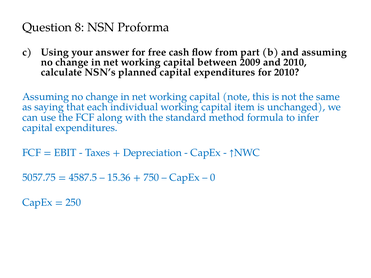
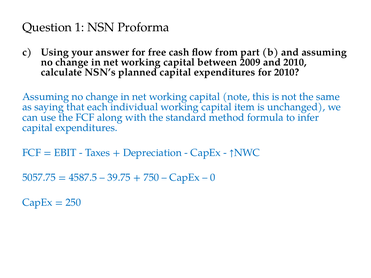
8: 8 -> 1
15.36: 15.36 -> 39.75
